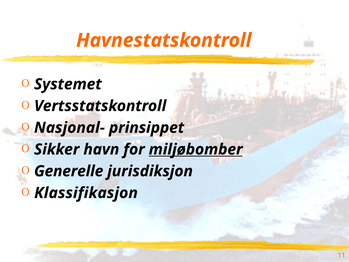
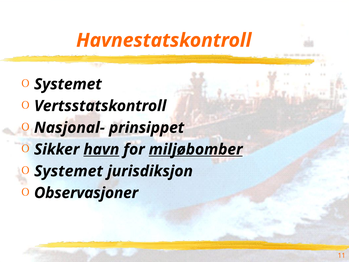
havn underline: none -> present
Generelle at (69, 171): Generelle -> Systemet
Klassifikasjon: Klassifikasjon -> Observasjoner
